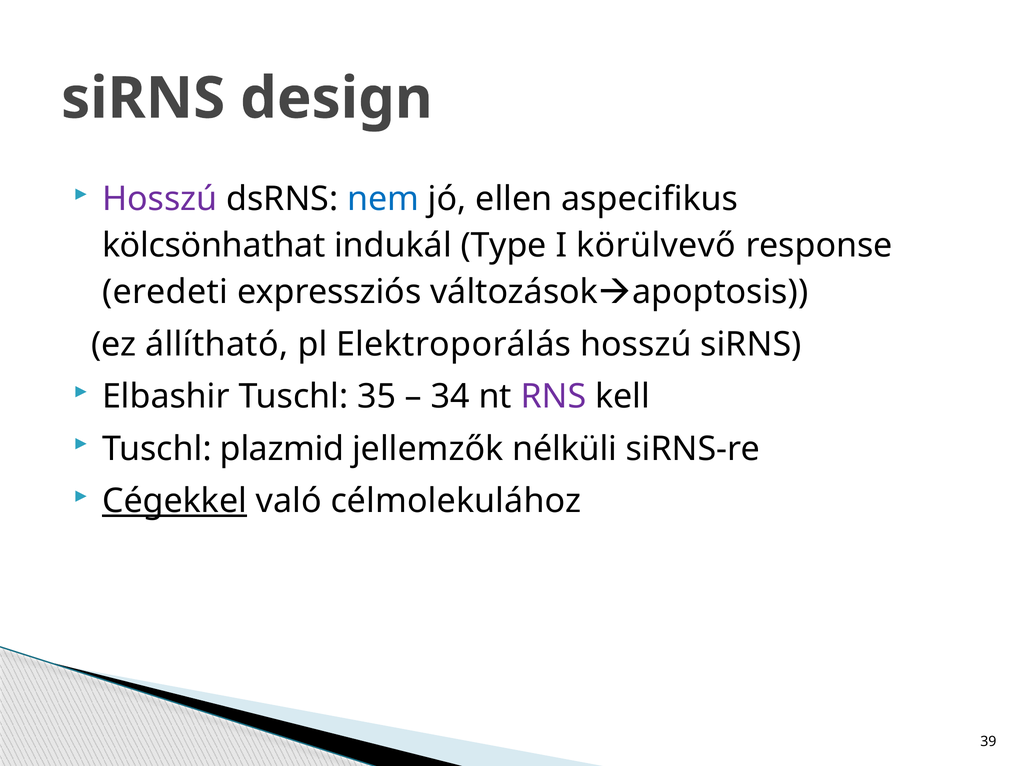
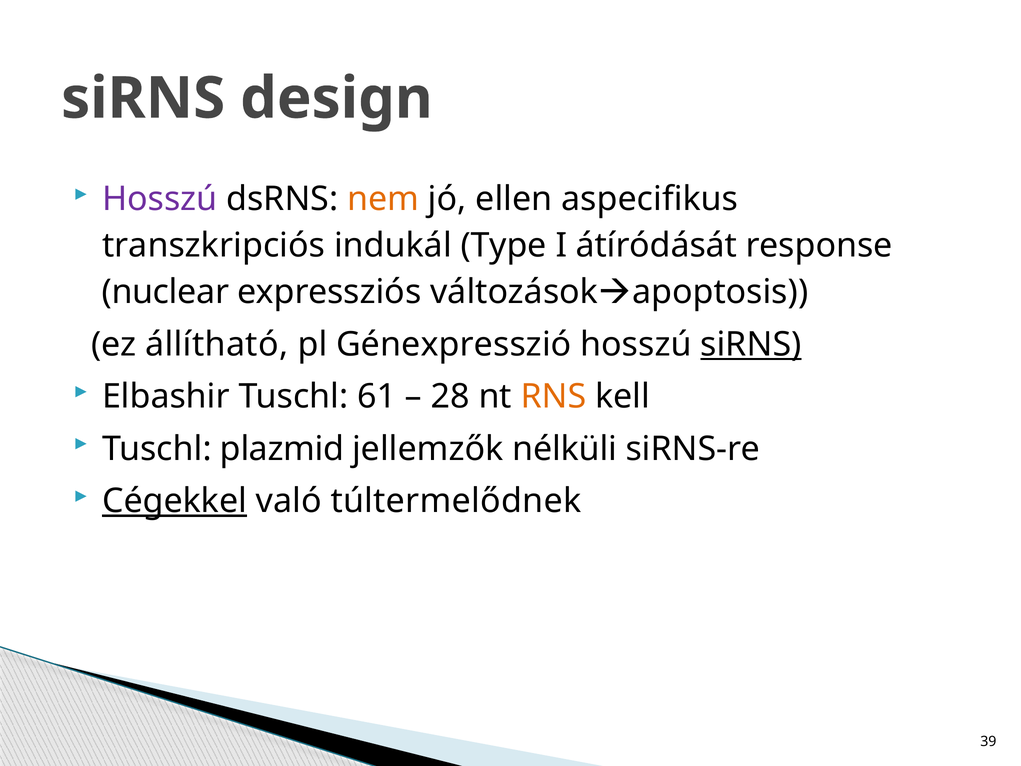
nem colour: blue -> orange
kölcsönhathat: kölcsönhathat -> transzkripciós
körülvevő: körülvevő -> átíródását
eredeti: eredeti -> nuclear
Elektroporálás: Elektroporálás -> Génexpresszió
siRNS at (751, 344) underline: none -> present
35: 35 -> 61
34: 34 -> 28
RNS colour: purple -> orange
célmolekulához: célmolekulához -> túltermelődnek
